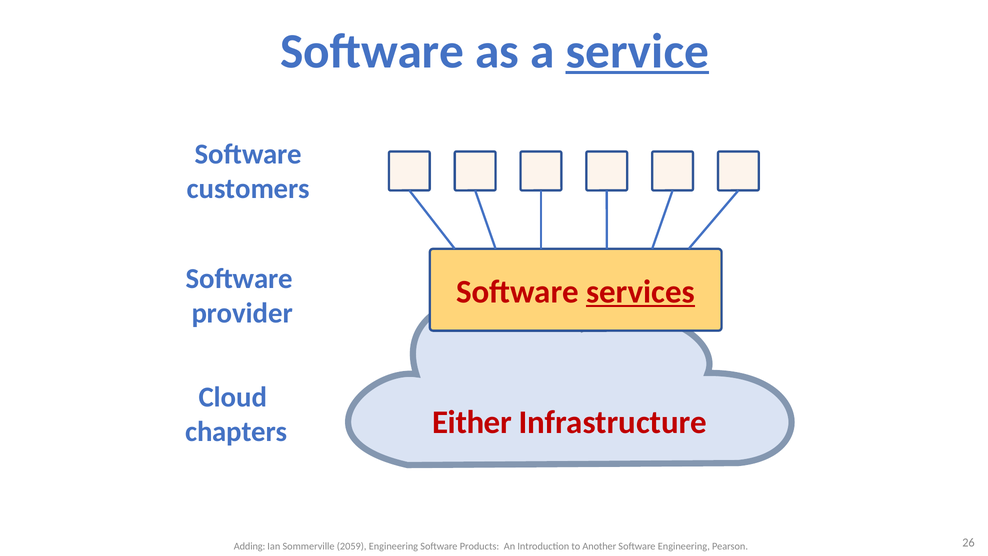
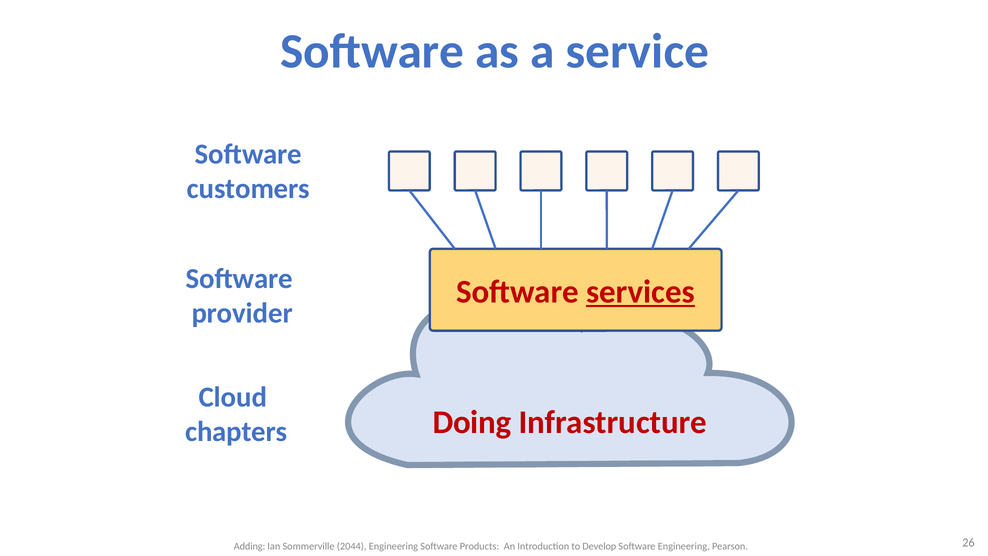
service underline: present -> none
Either: Either -> Doing
2059: 2059 -> 2044
Another: Another -> Develop
